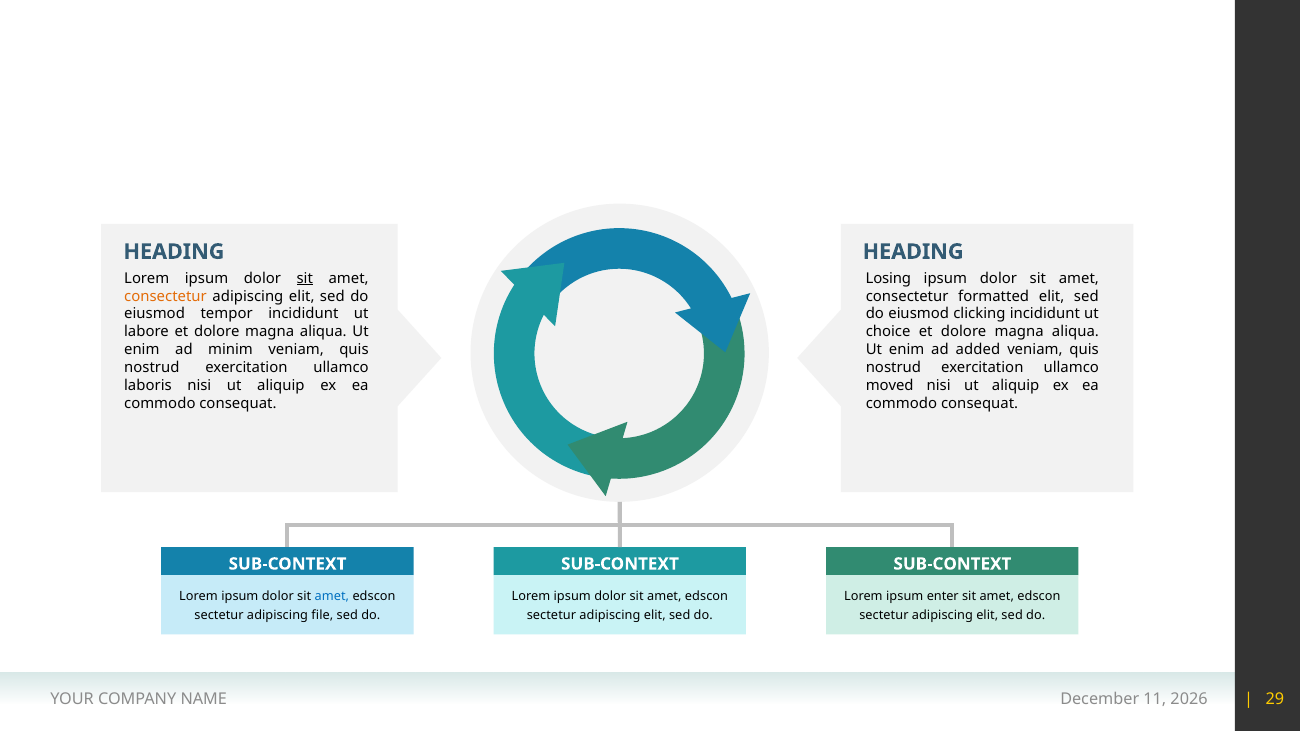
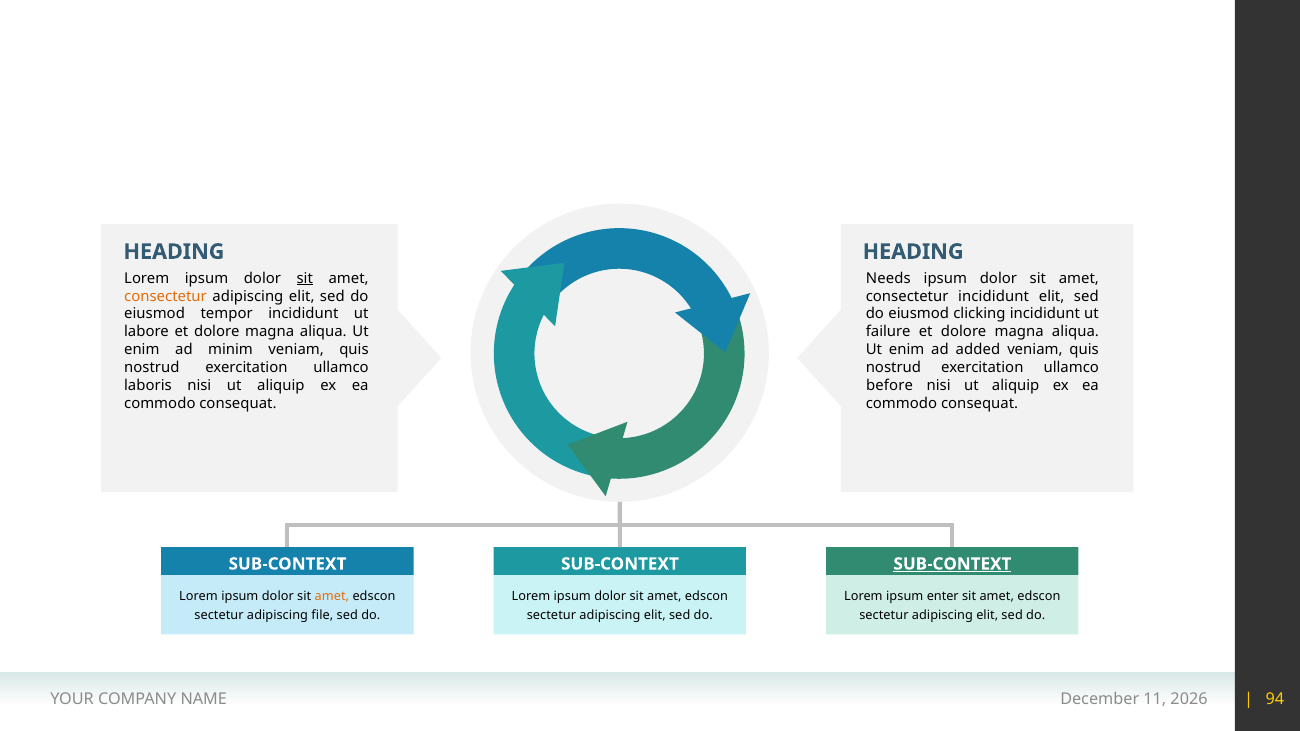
Losing: Losing -> Needs
consectetur formatted: formatted -> incididunt
choice: choice -> failure
moved: moved -> before
SUB-CONTEXT at (952, 564) underline: none -> present
amet at (332, 597) colour: blue -> orange
29: 29 -> 94
